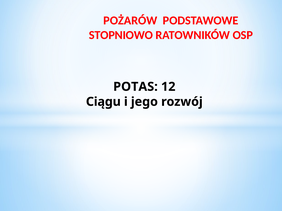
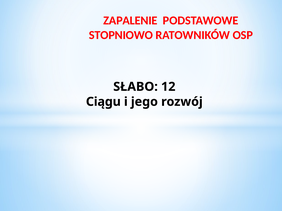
POŻARÓW: POŻARÓW -> ZAPALENIE
POTAS: POTAS -> SŁABO
